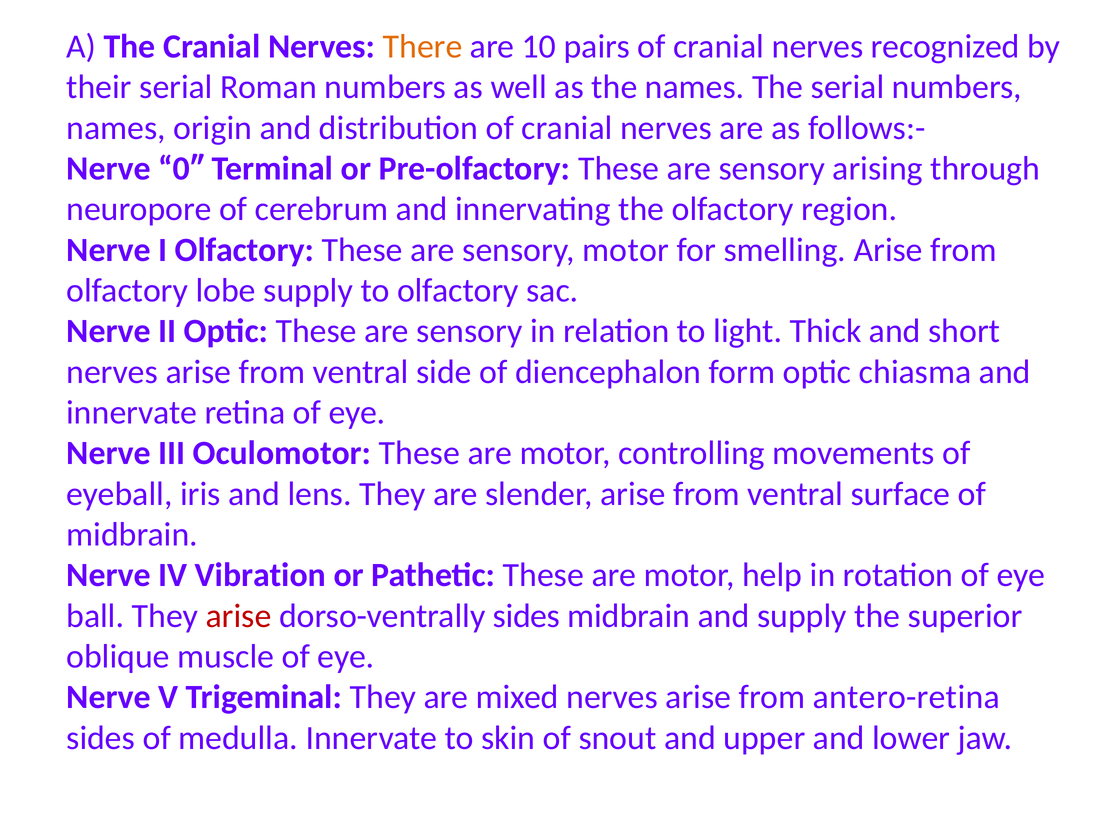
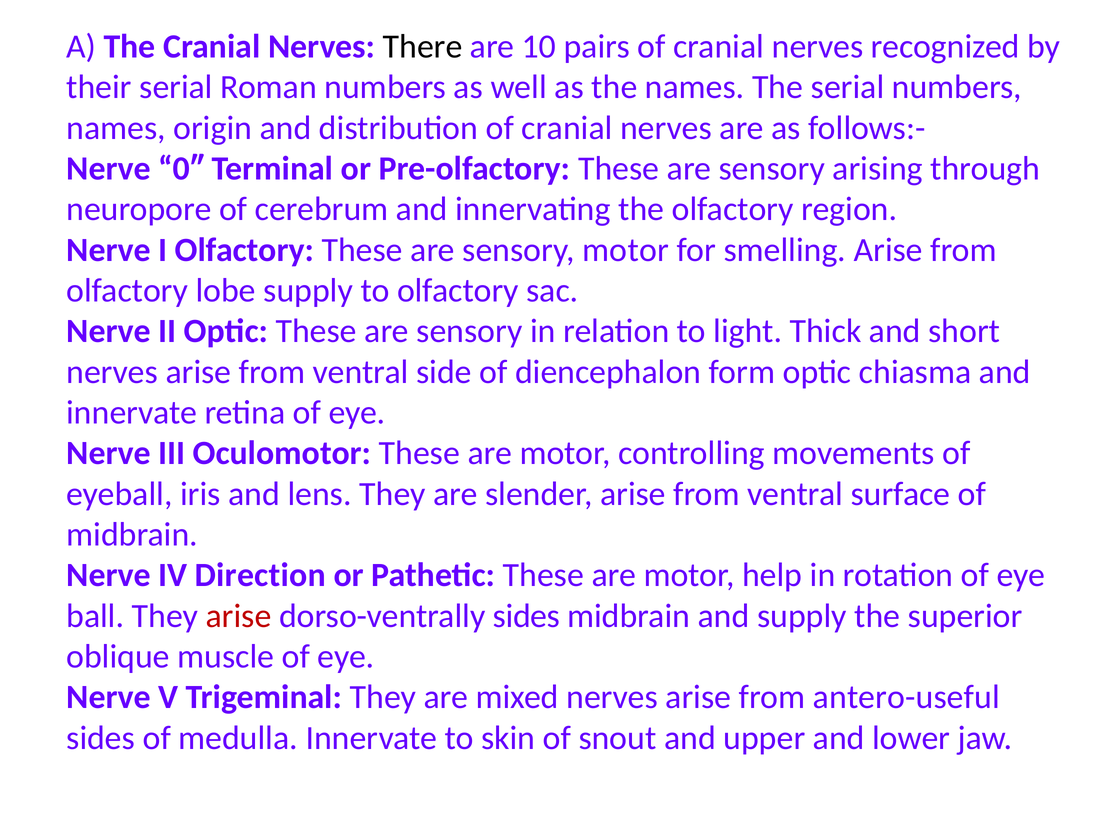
There colour: orange -> black
Vibration: Vibration -> Direction
antero-retina: antero-retina -> antero-useful
